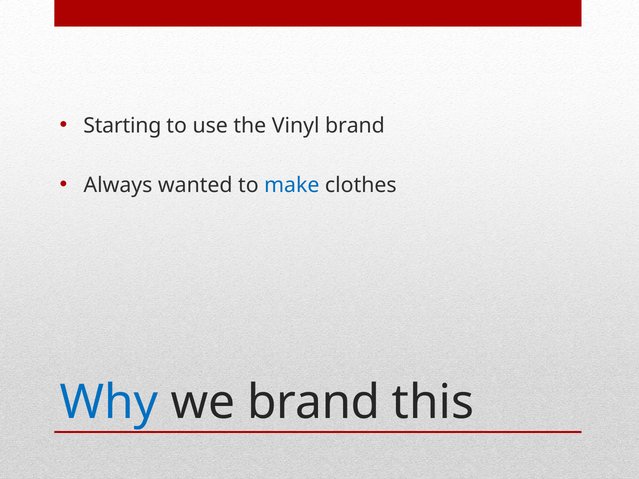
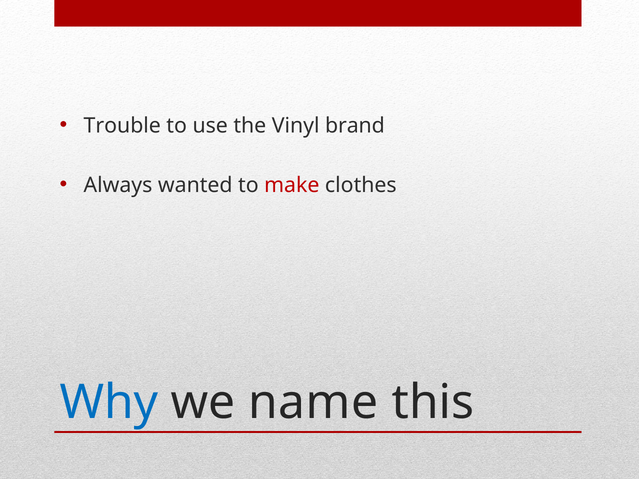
Starting: Starting -> Trouble
make colour: blue -> red
we brand: brand -> name
